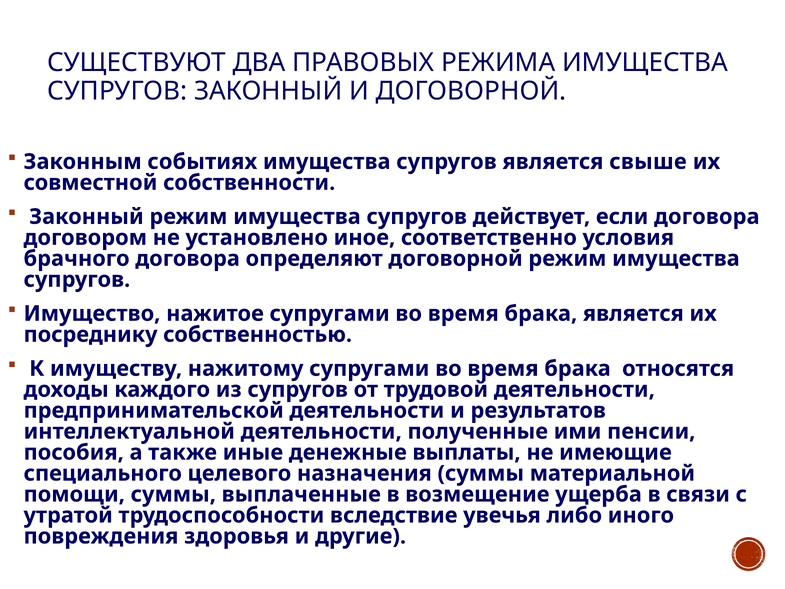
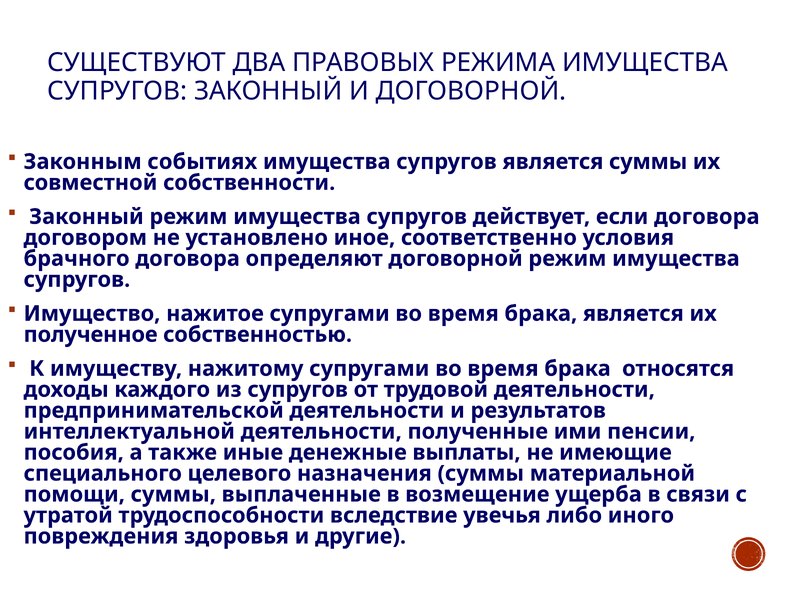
является свыше: свыше -> суммы
посреднику: посреднику -> полученное
